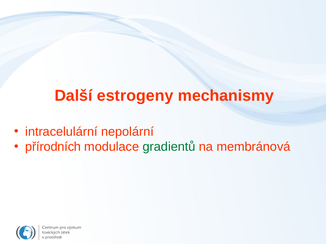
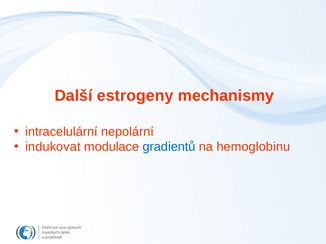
přírodních: přírodních -> indukovat
gradientů colour: green -> blue
membránová: membránová -> hemoglobinu
